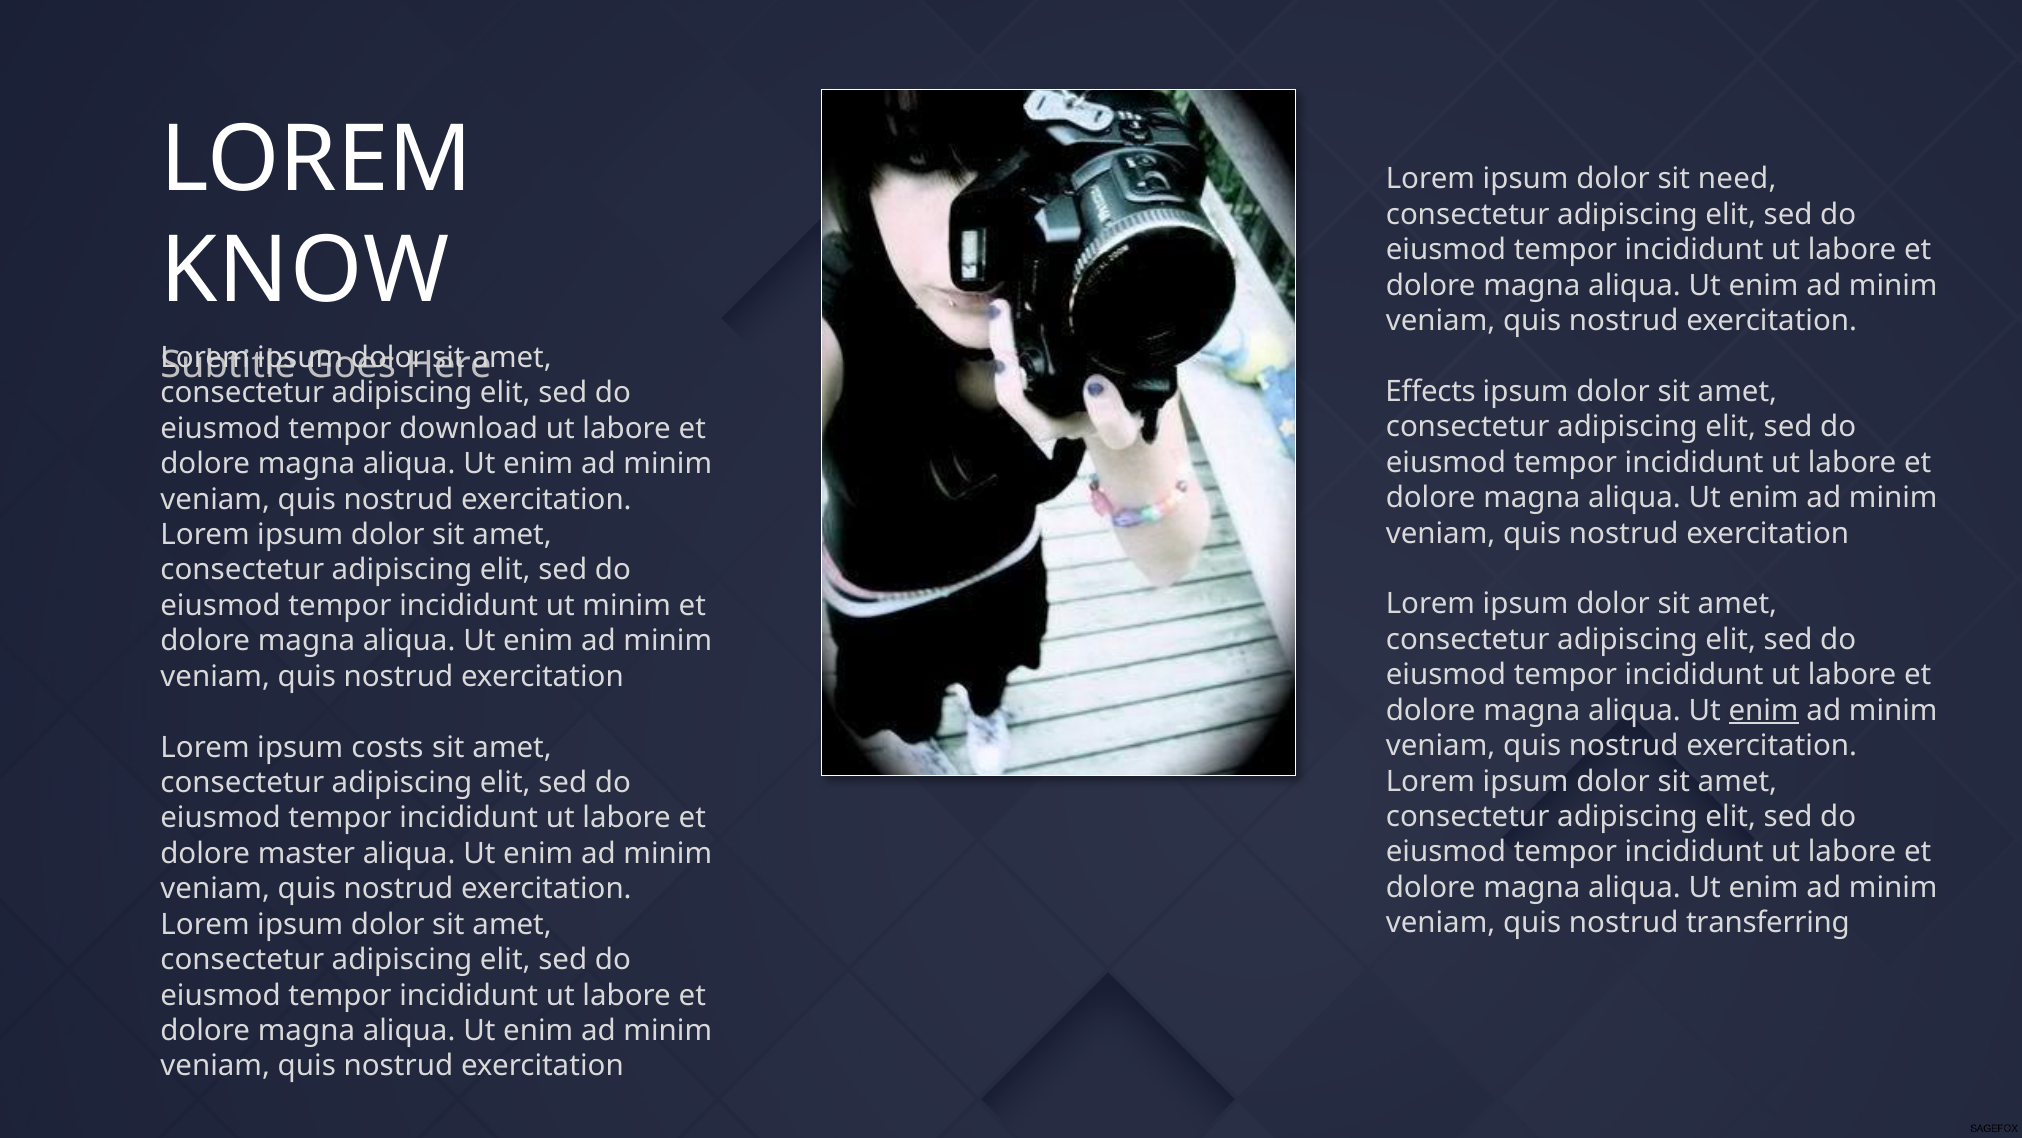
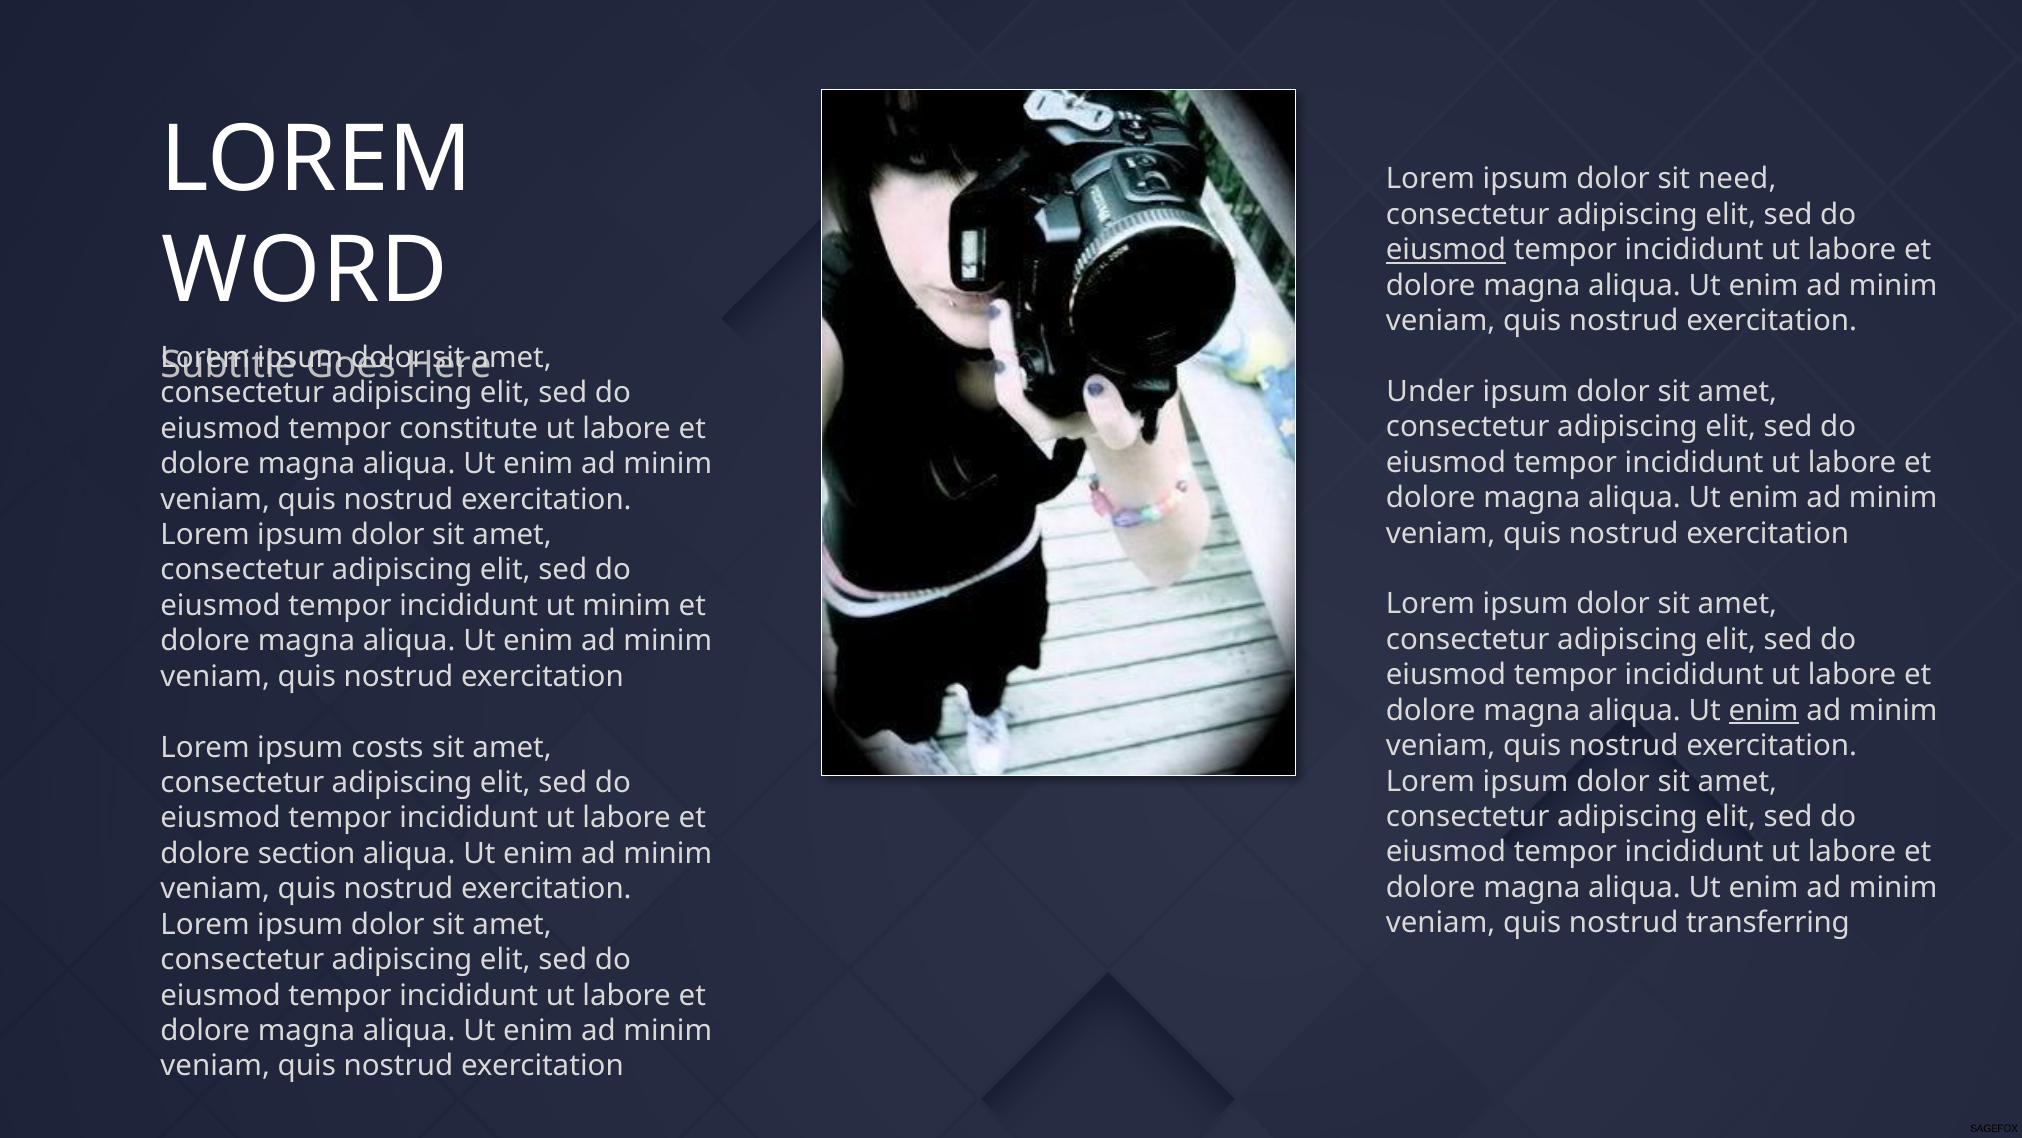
eiusmod at (1446, 250) underline: none -> present
KNOW: KNOW -> WORD
Effects: Effects -> Under
download: download -> constitute
master: master -> section
